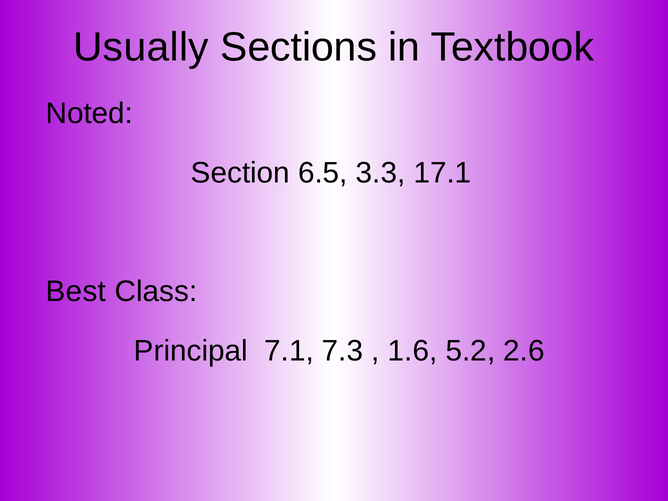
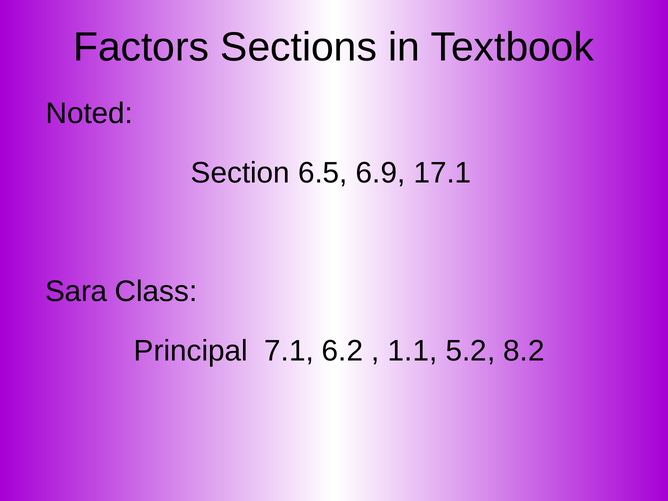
Usually: Usually -> Factors
3.3: 3.3 -> 6.9
Best: Best -> Sara
7.3: 7.3 -> 6.2
1.6: 1.6 -> 1.1
2.6: 2.6 -> 8.2
